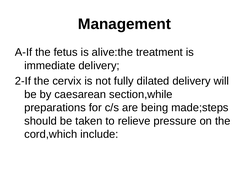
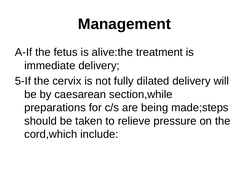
2-If: 2-If -> 5-If
